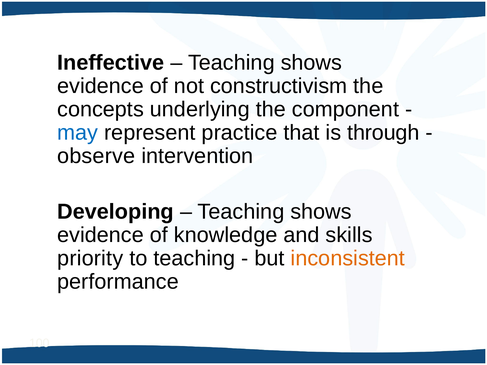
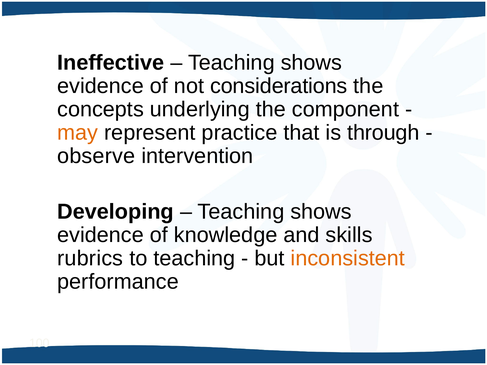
constructivism: constructivism -> considerations
may colour: blue -> orange
priority: priority -> rubrics
